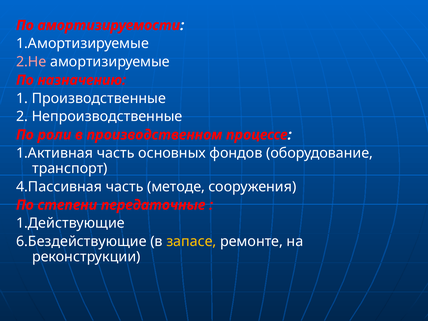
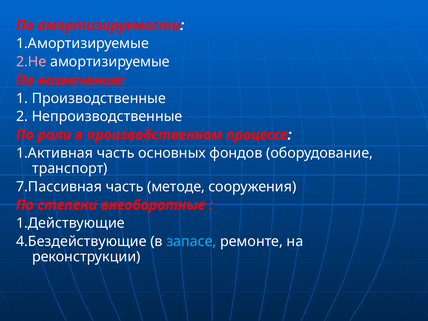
4.Пассивная: 4.Пассивная -> 7.Пассивная
передаточные: передаточные -> внеоборотные
6.Бездействующие: 6.Бездействующие -> 4.Бездействующие
запасе colour: yellow -> light blue
